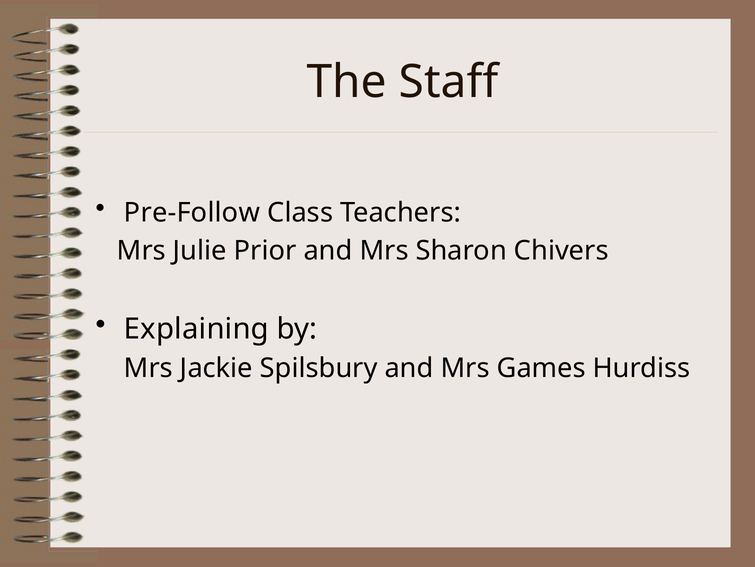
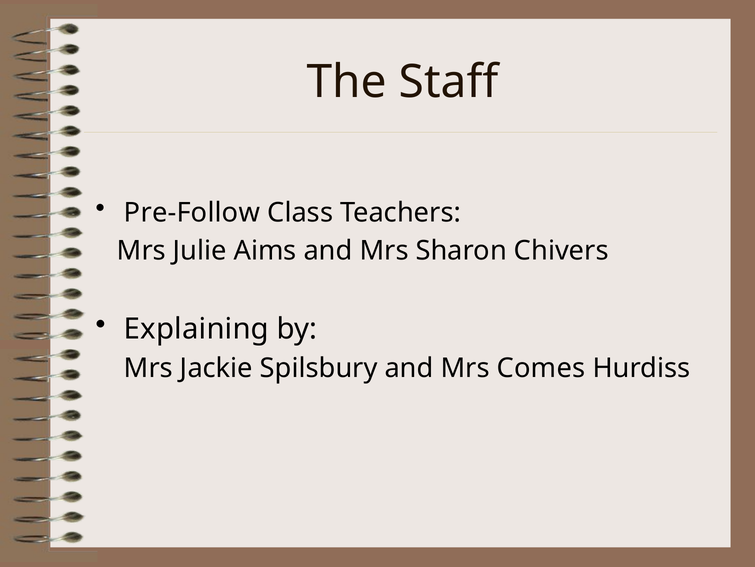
Prior: Prior -> Aims
Games: Games -> Comes
